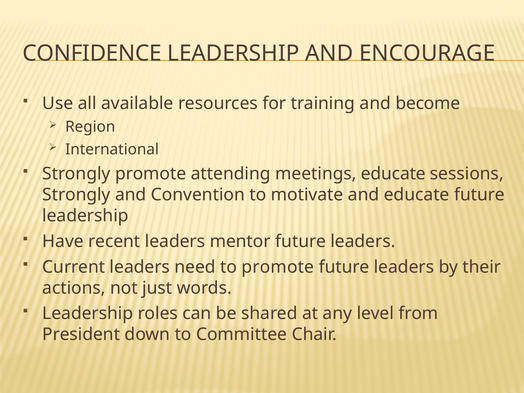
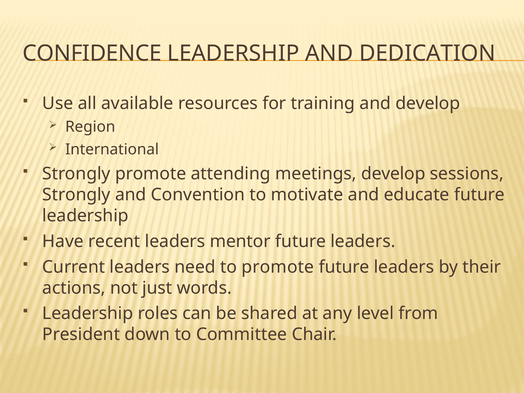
ENCOURAGE: ENCOURAGE -> DEDICATION
and become: become -> develop
meetings educate: educate -> develop
